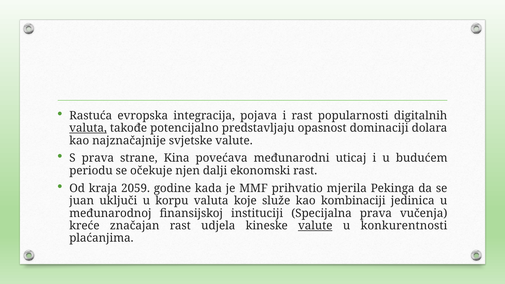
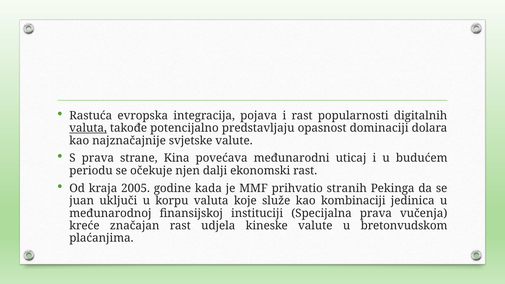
2059: 2059 -> 2005
mjerila: mjerila -> stranih
valute at (315, 226) underline: present -> none
konkurentnosti: konkurentnosti -> bretonvudskom
